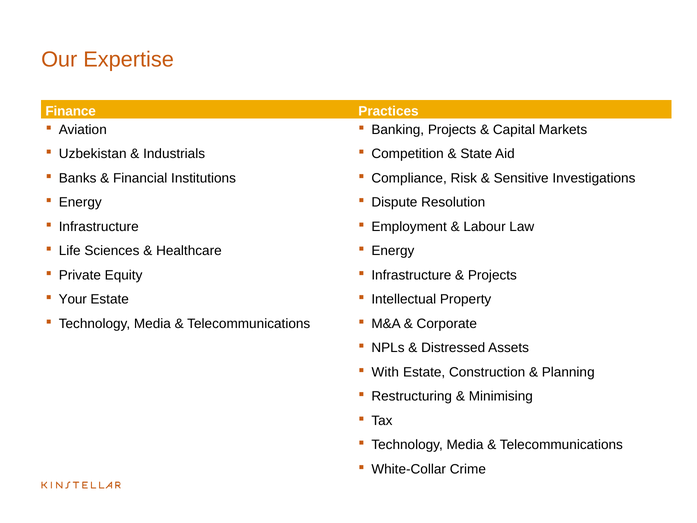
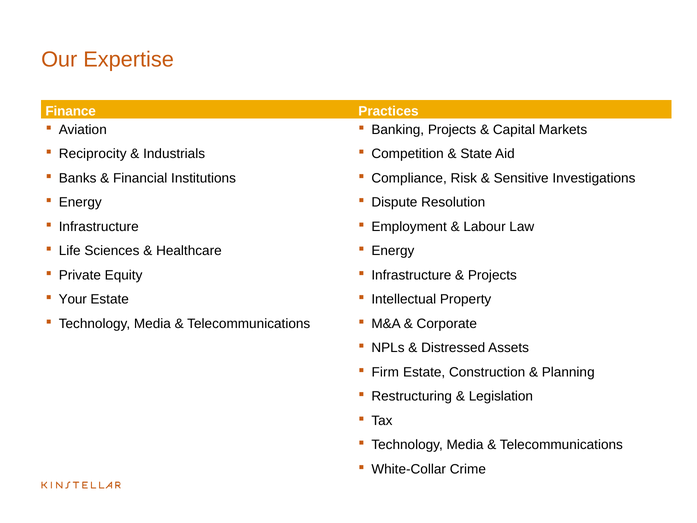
Uzbekistan: Uzbekistan -> Reciprocity
With: With -> Firm
Minimising: Minimising -> Legislation
